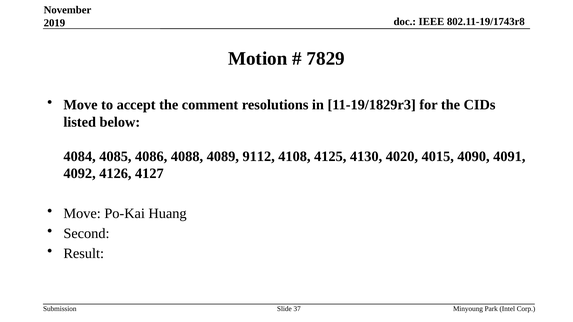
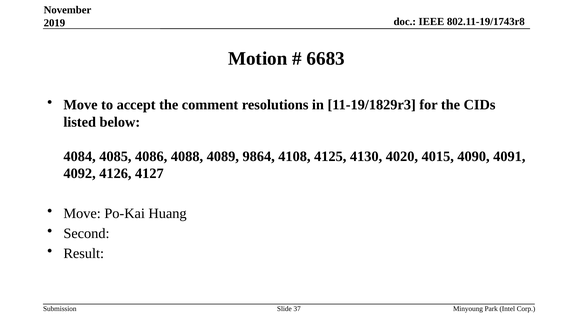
7829: 7829 -> 6683
9112: 9112 -> 9864
